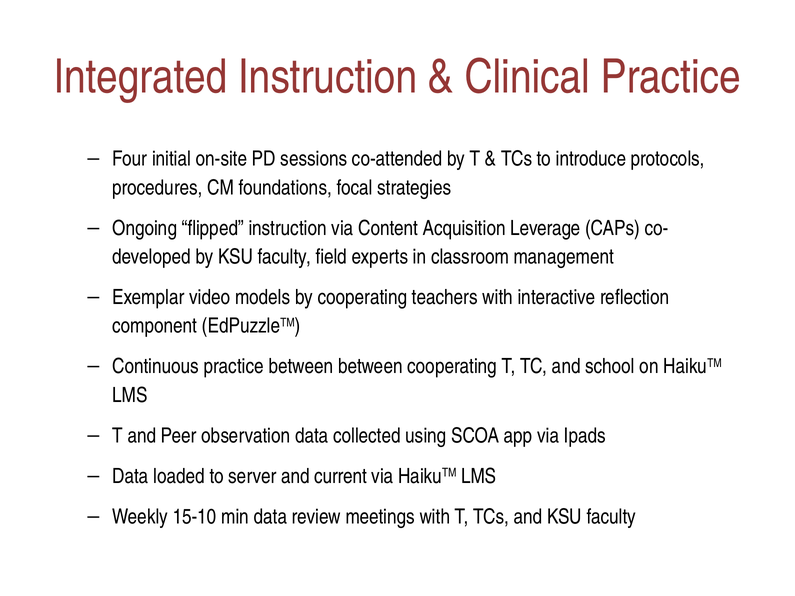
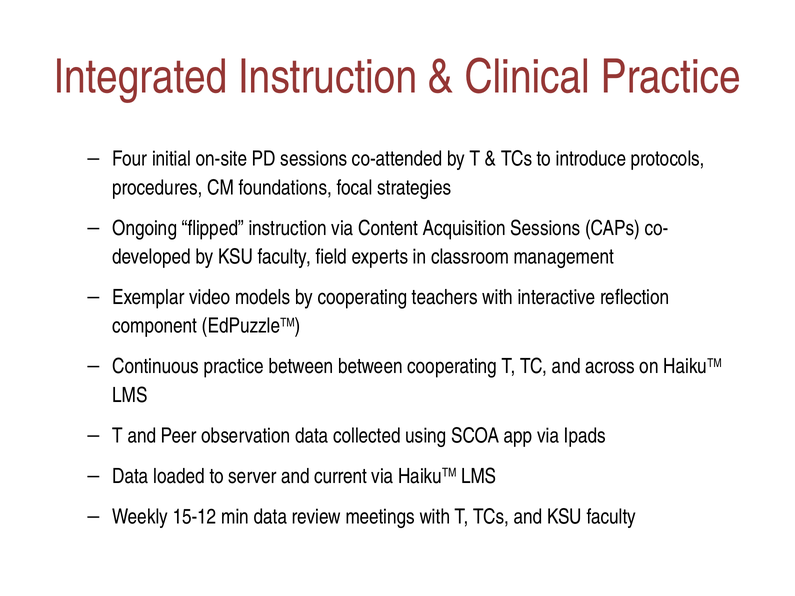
Acquisition Leverage: Leverage -> Sessions
school: school -> across
15-10: 15-10 -> 15-12
